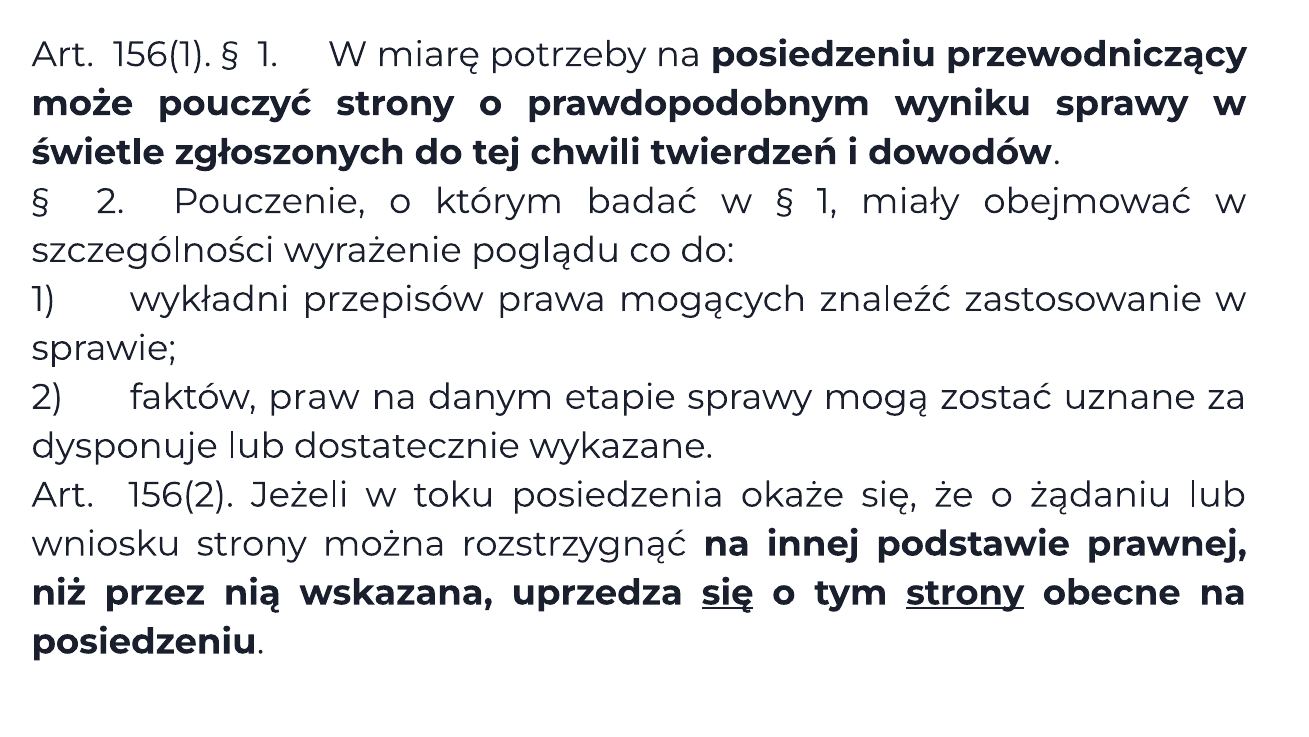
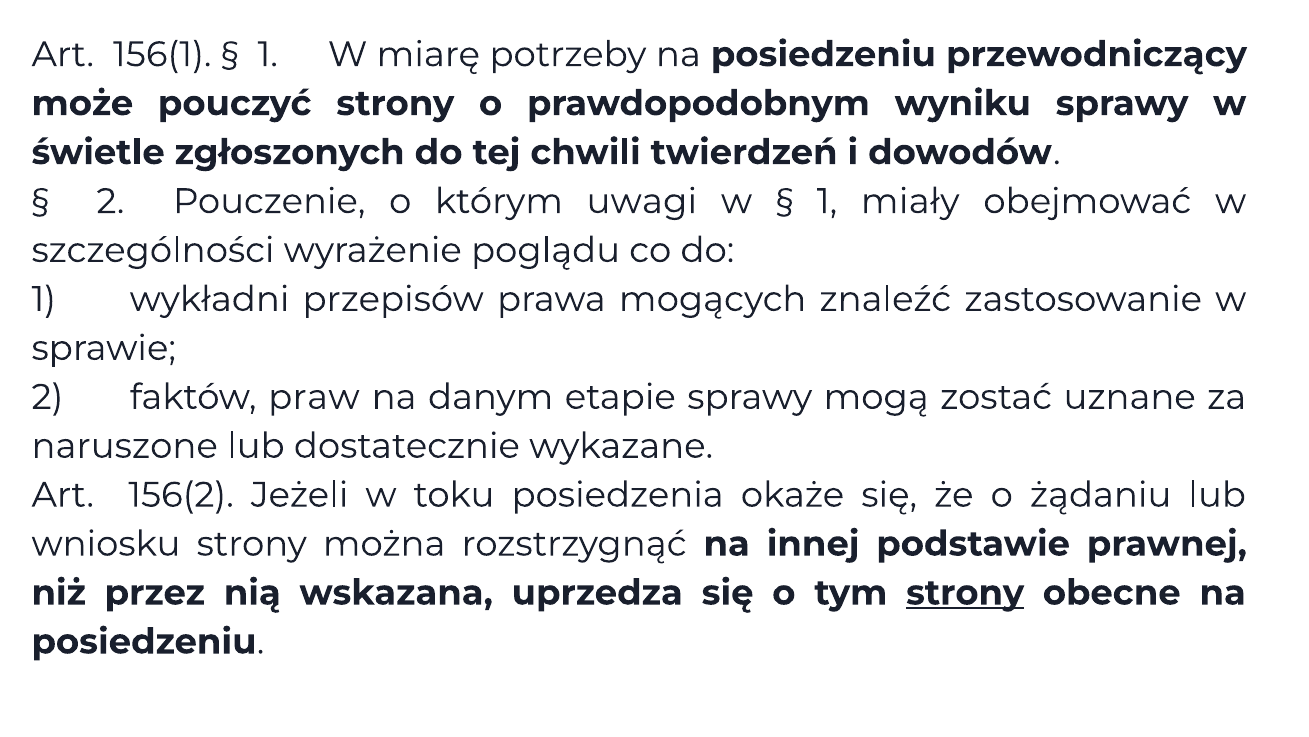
badać: badać -> uwagi
dysponuje: dysponuje -> naruszone
się at (728, 592) underline: present -> none
